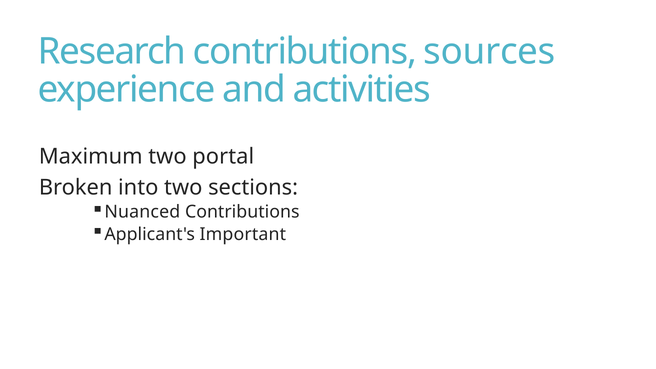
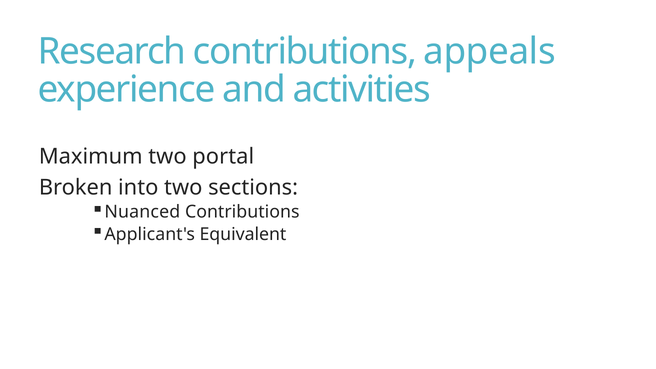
sources: sources -> appeals
Important: Important -> Equivalent
